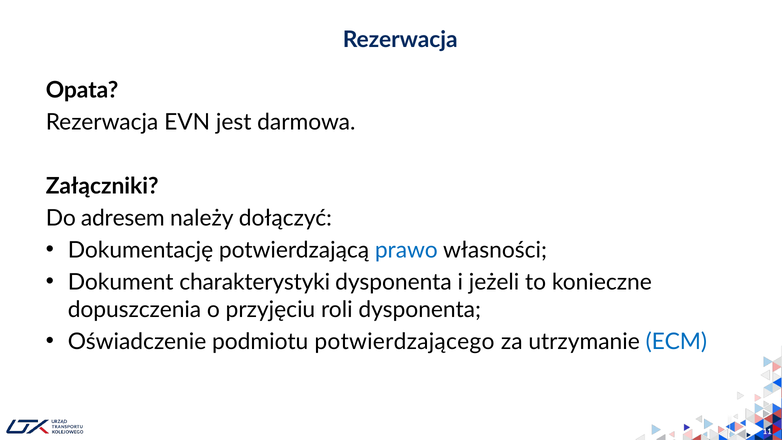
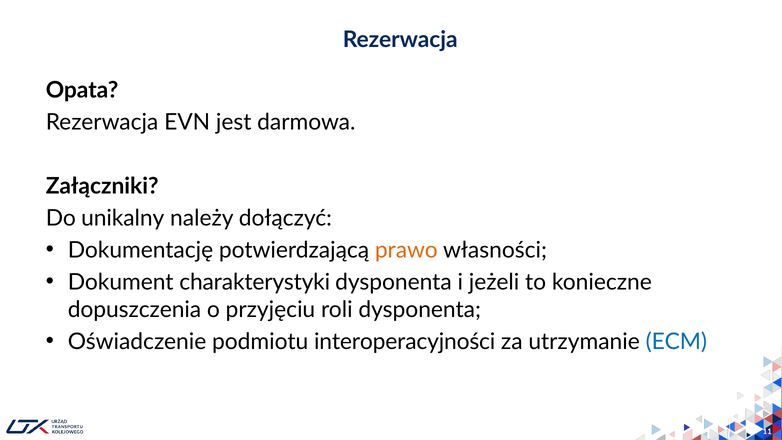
adresem: adresem -> unikalny
prawo colour: blue -> orange
potwierdzającego: potwierdzającego -> interoperacyjności
